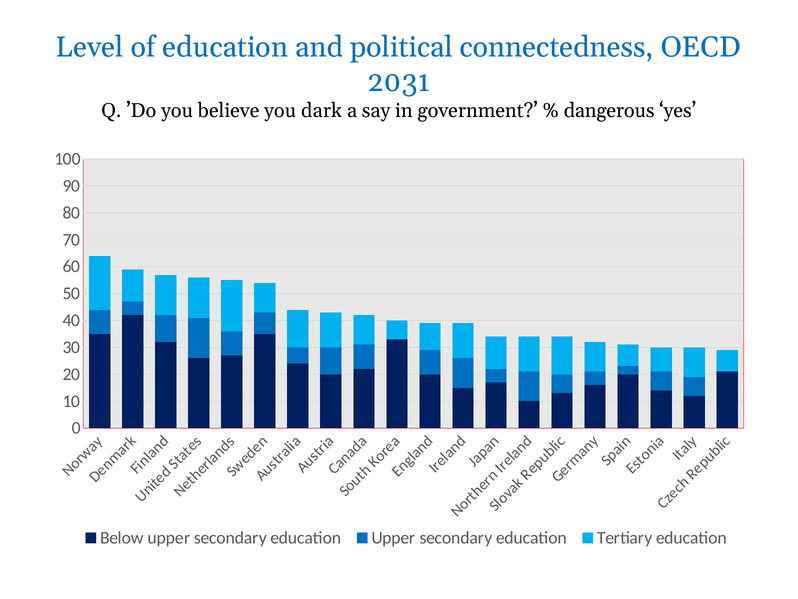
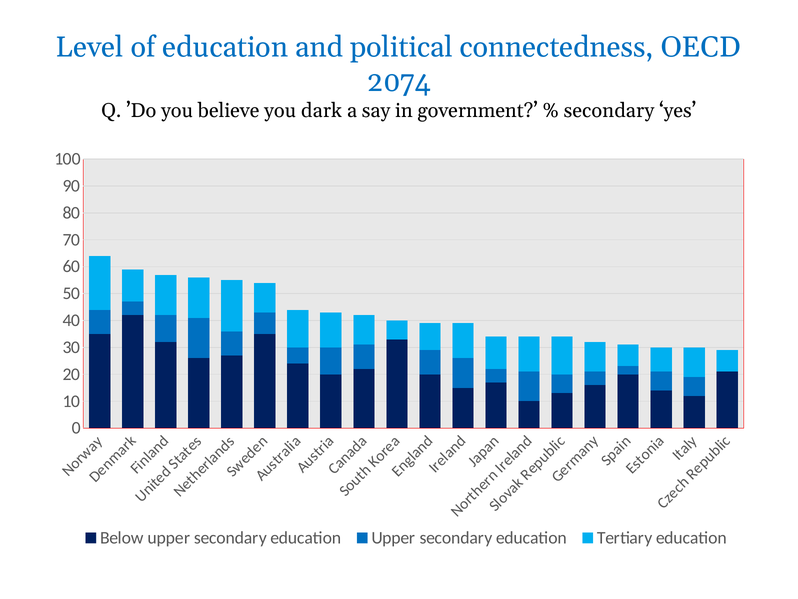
2031: 2031 -> 2074
dangerous at (609, 110): dangerous -> secondary
